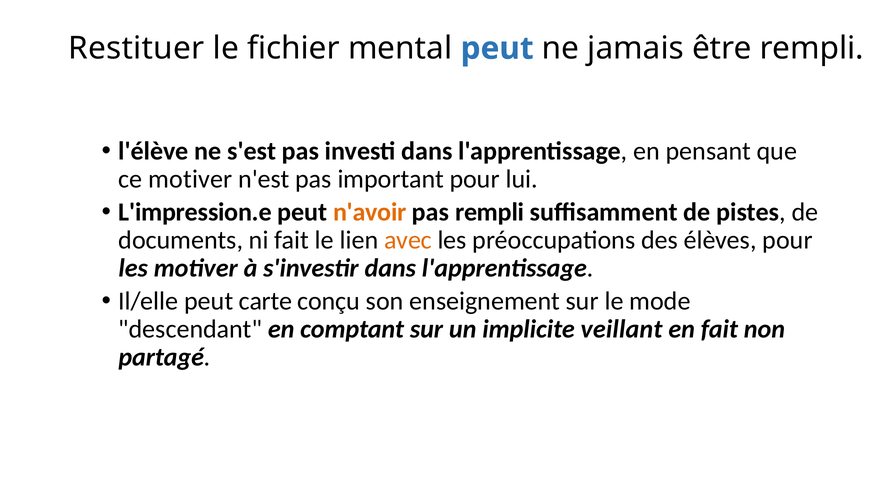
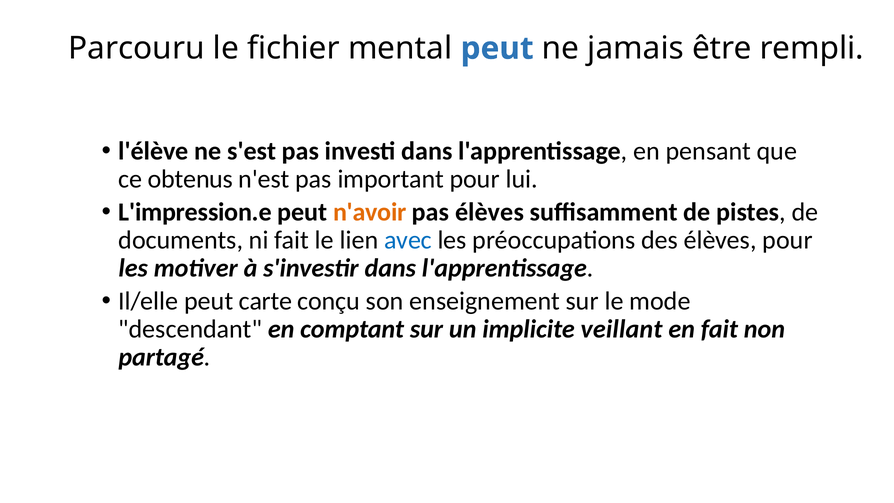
Restituer: Restituer -> Parcouru
ce motiver: motiver -> obtenus
pas rempli: rempli -> élèves
avec colour: orange -> blue
